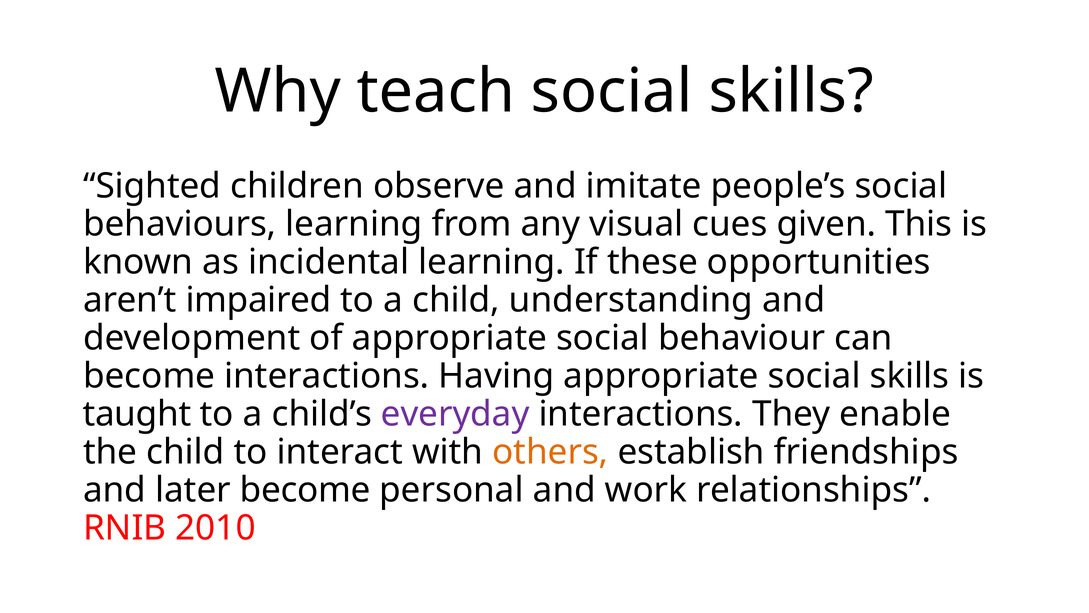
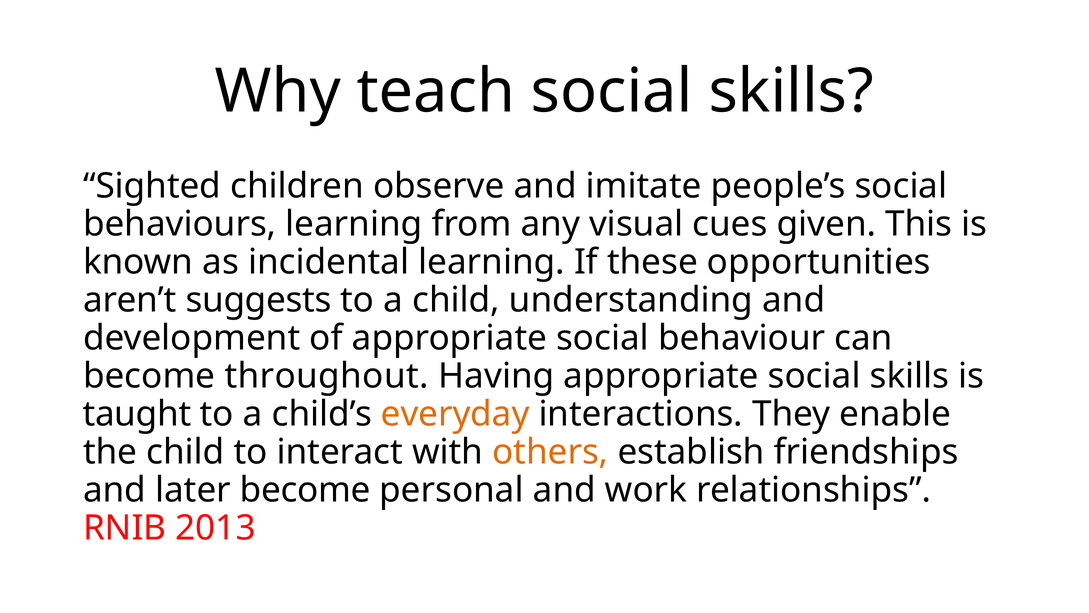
impaired: impaired -> suggests
become interactions: interactions -> throughout
everyday colour: purple -> orange
2010: 2010 -> 2013
